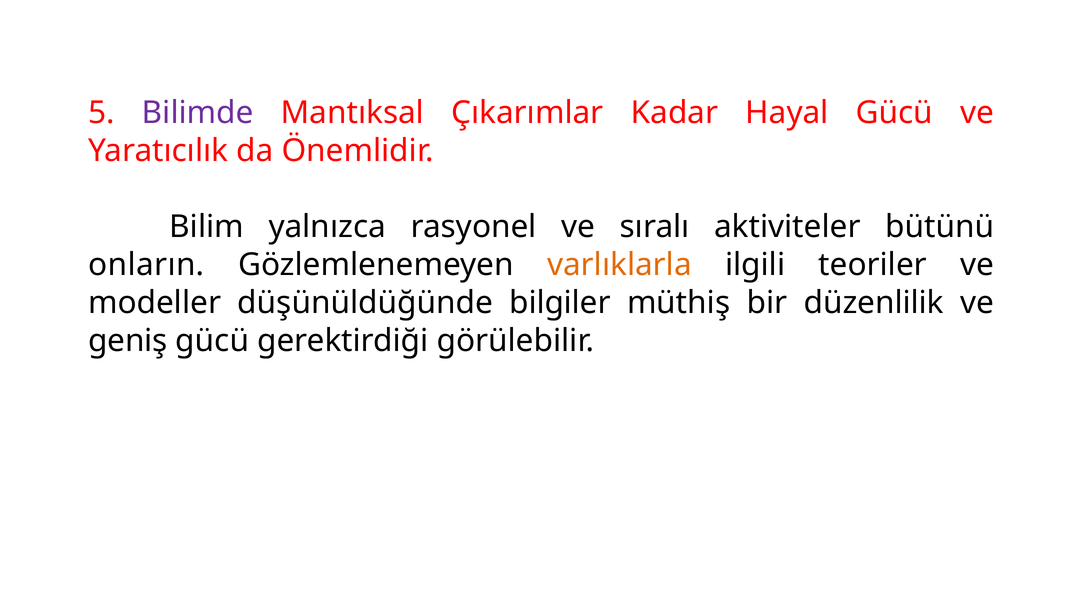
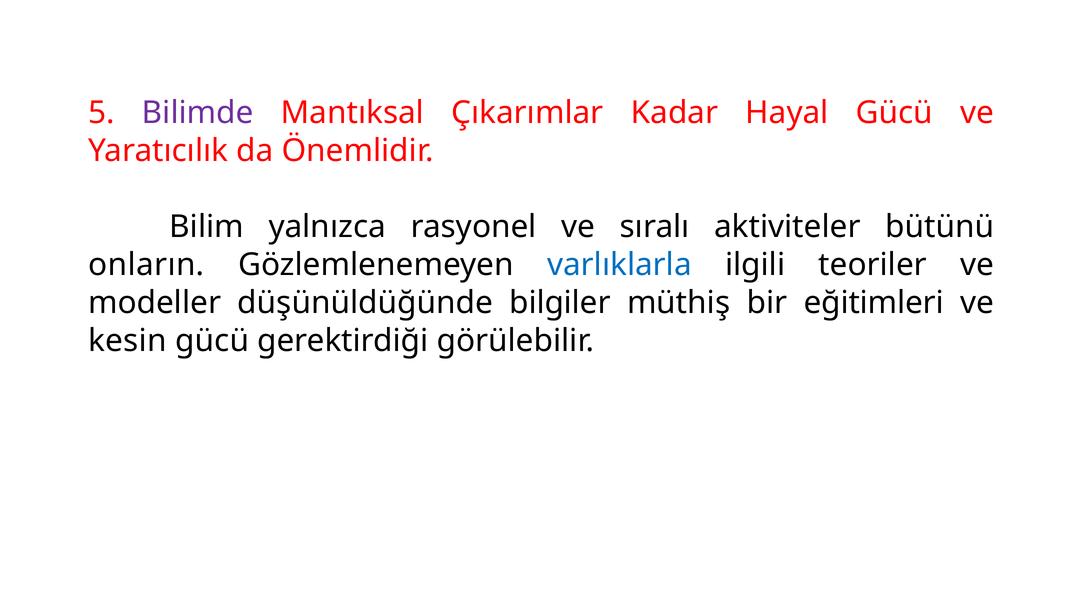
varlıklarla colour: orange -> blue
düzenlilik: düzenlilik -> eğitimleri
geniş: geniş -> kesin
